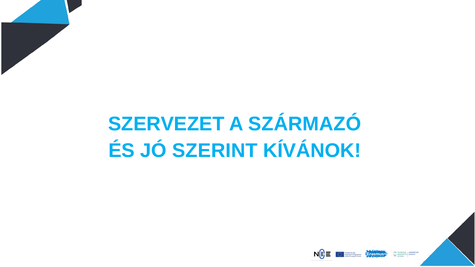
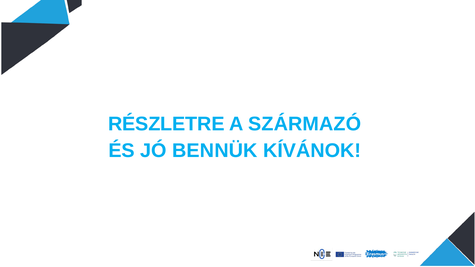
SZERVEZET: SZERVEZET -> RÉSZLETRE
SZERINT: SZERINT -> BENNÜK
